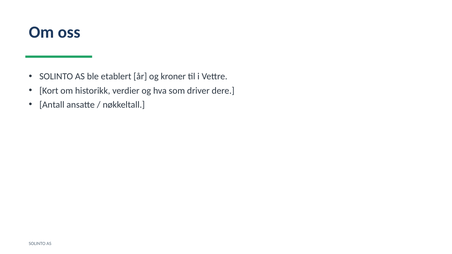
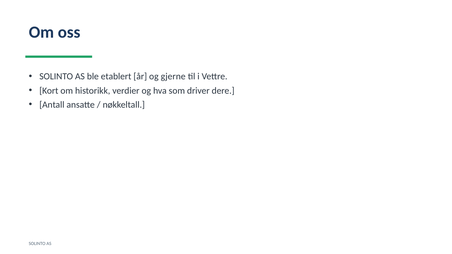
kroner: kroner -> gjerne
